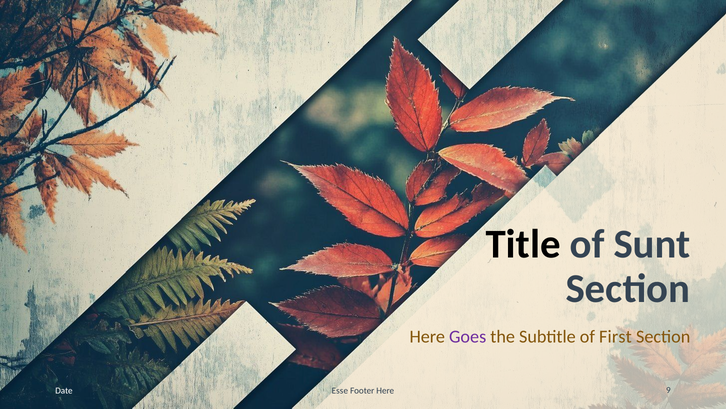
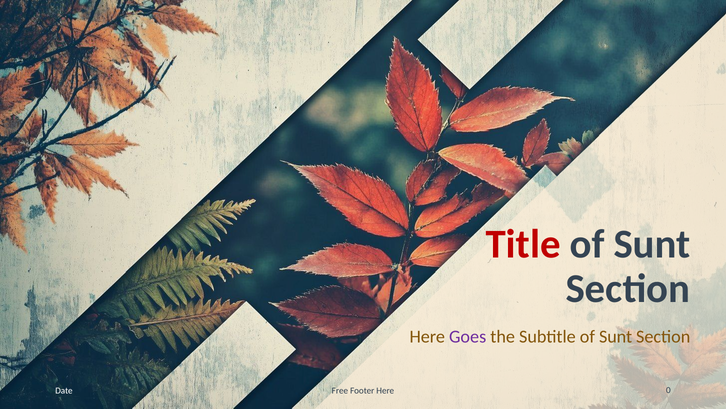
Title colour: black -> red
Subtitle of First: First -> Sunt
Esse: Esse -> Free
9: 9 -> 0
